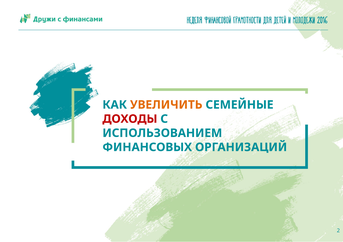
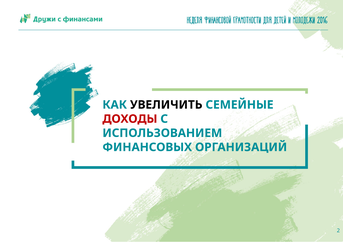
УВЕЛИЧИТЬ colour: orange -> black
